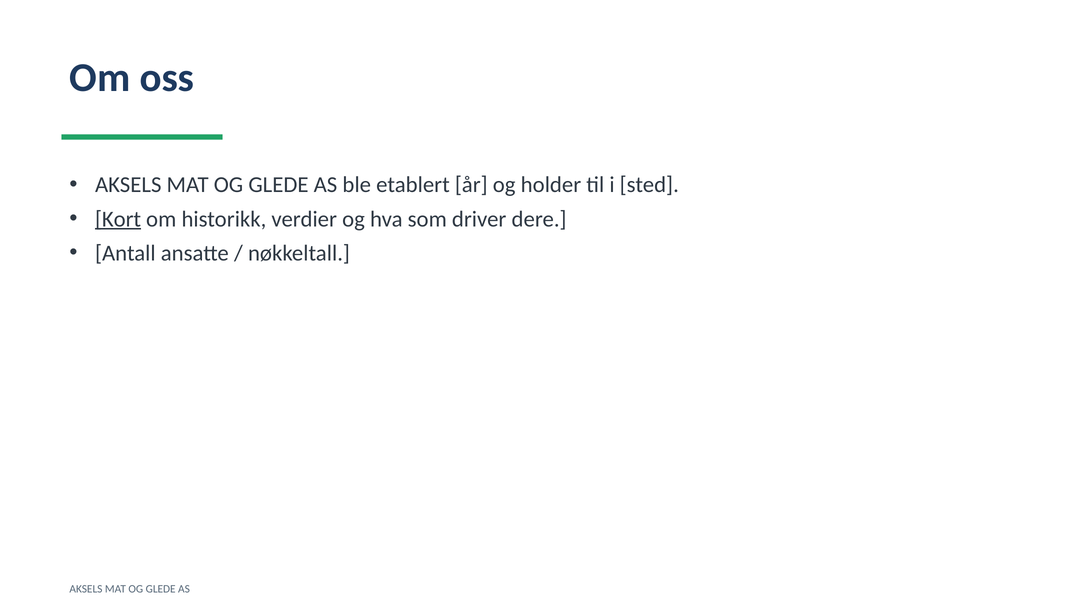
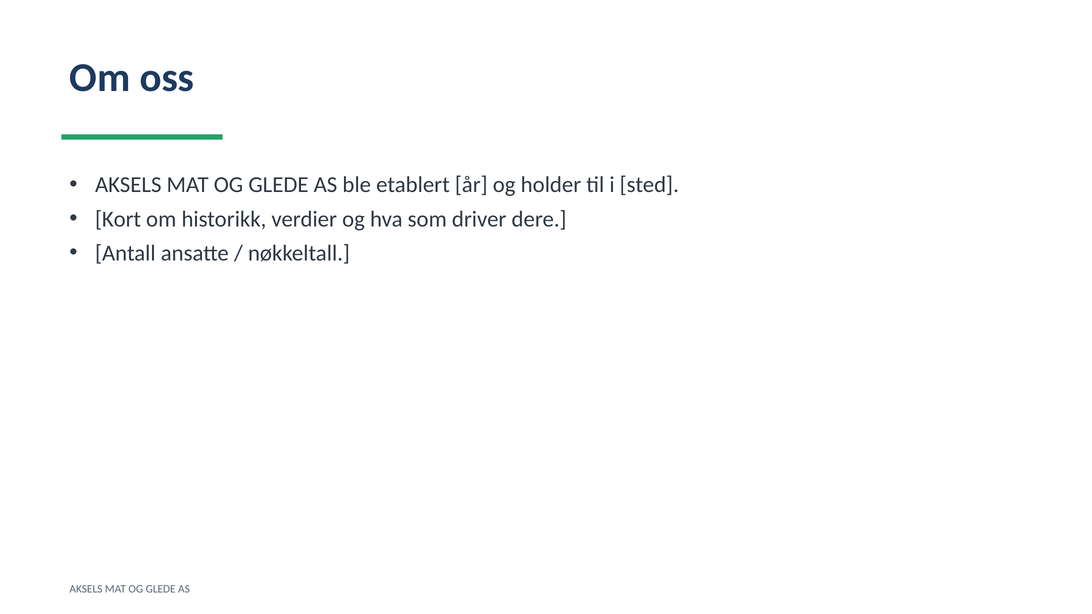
Kort underline: present -> none
